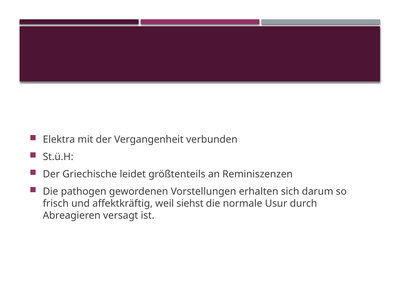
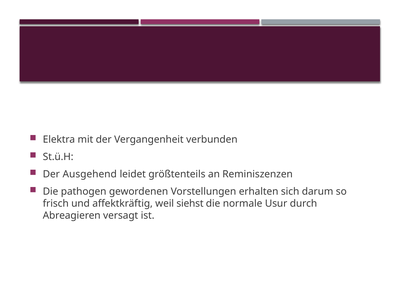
Griechische: Griechische -> Ausgehend
